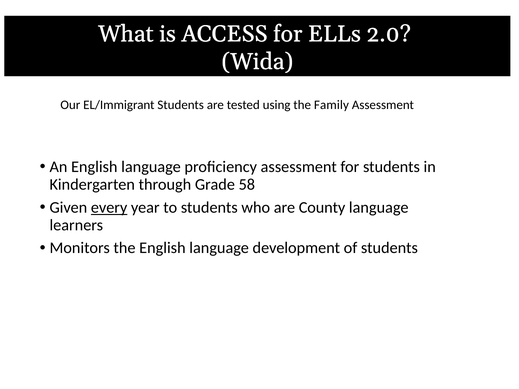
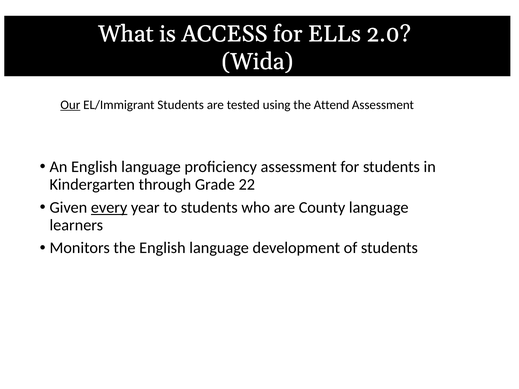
Our underline: none -> present
Family: Family -> Attend
58: 58 -> 22
